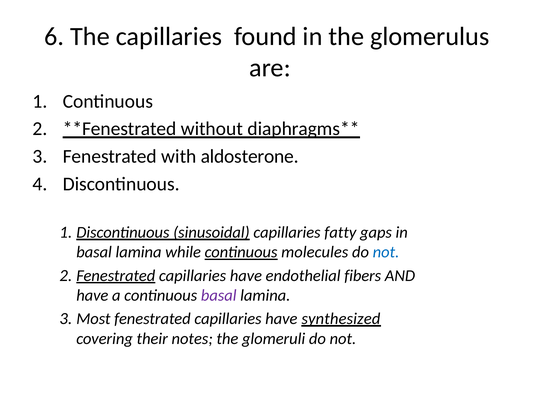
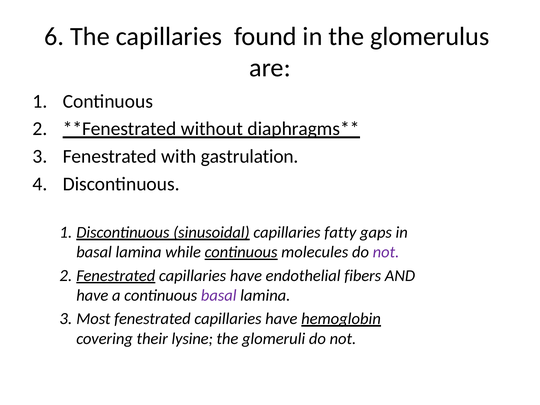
aldosterone: aldosterone -> gastrulation
not at (386, 252) colour: blue -> purple
synthesized: synthesized -> hemoglobin
notes: notes -> lysine
